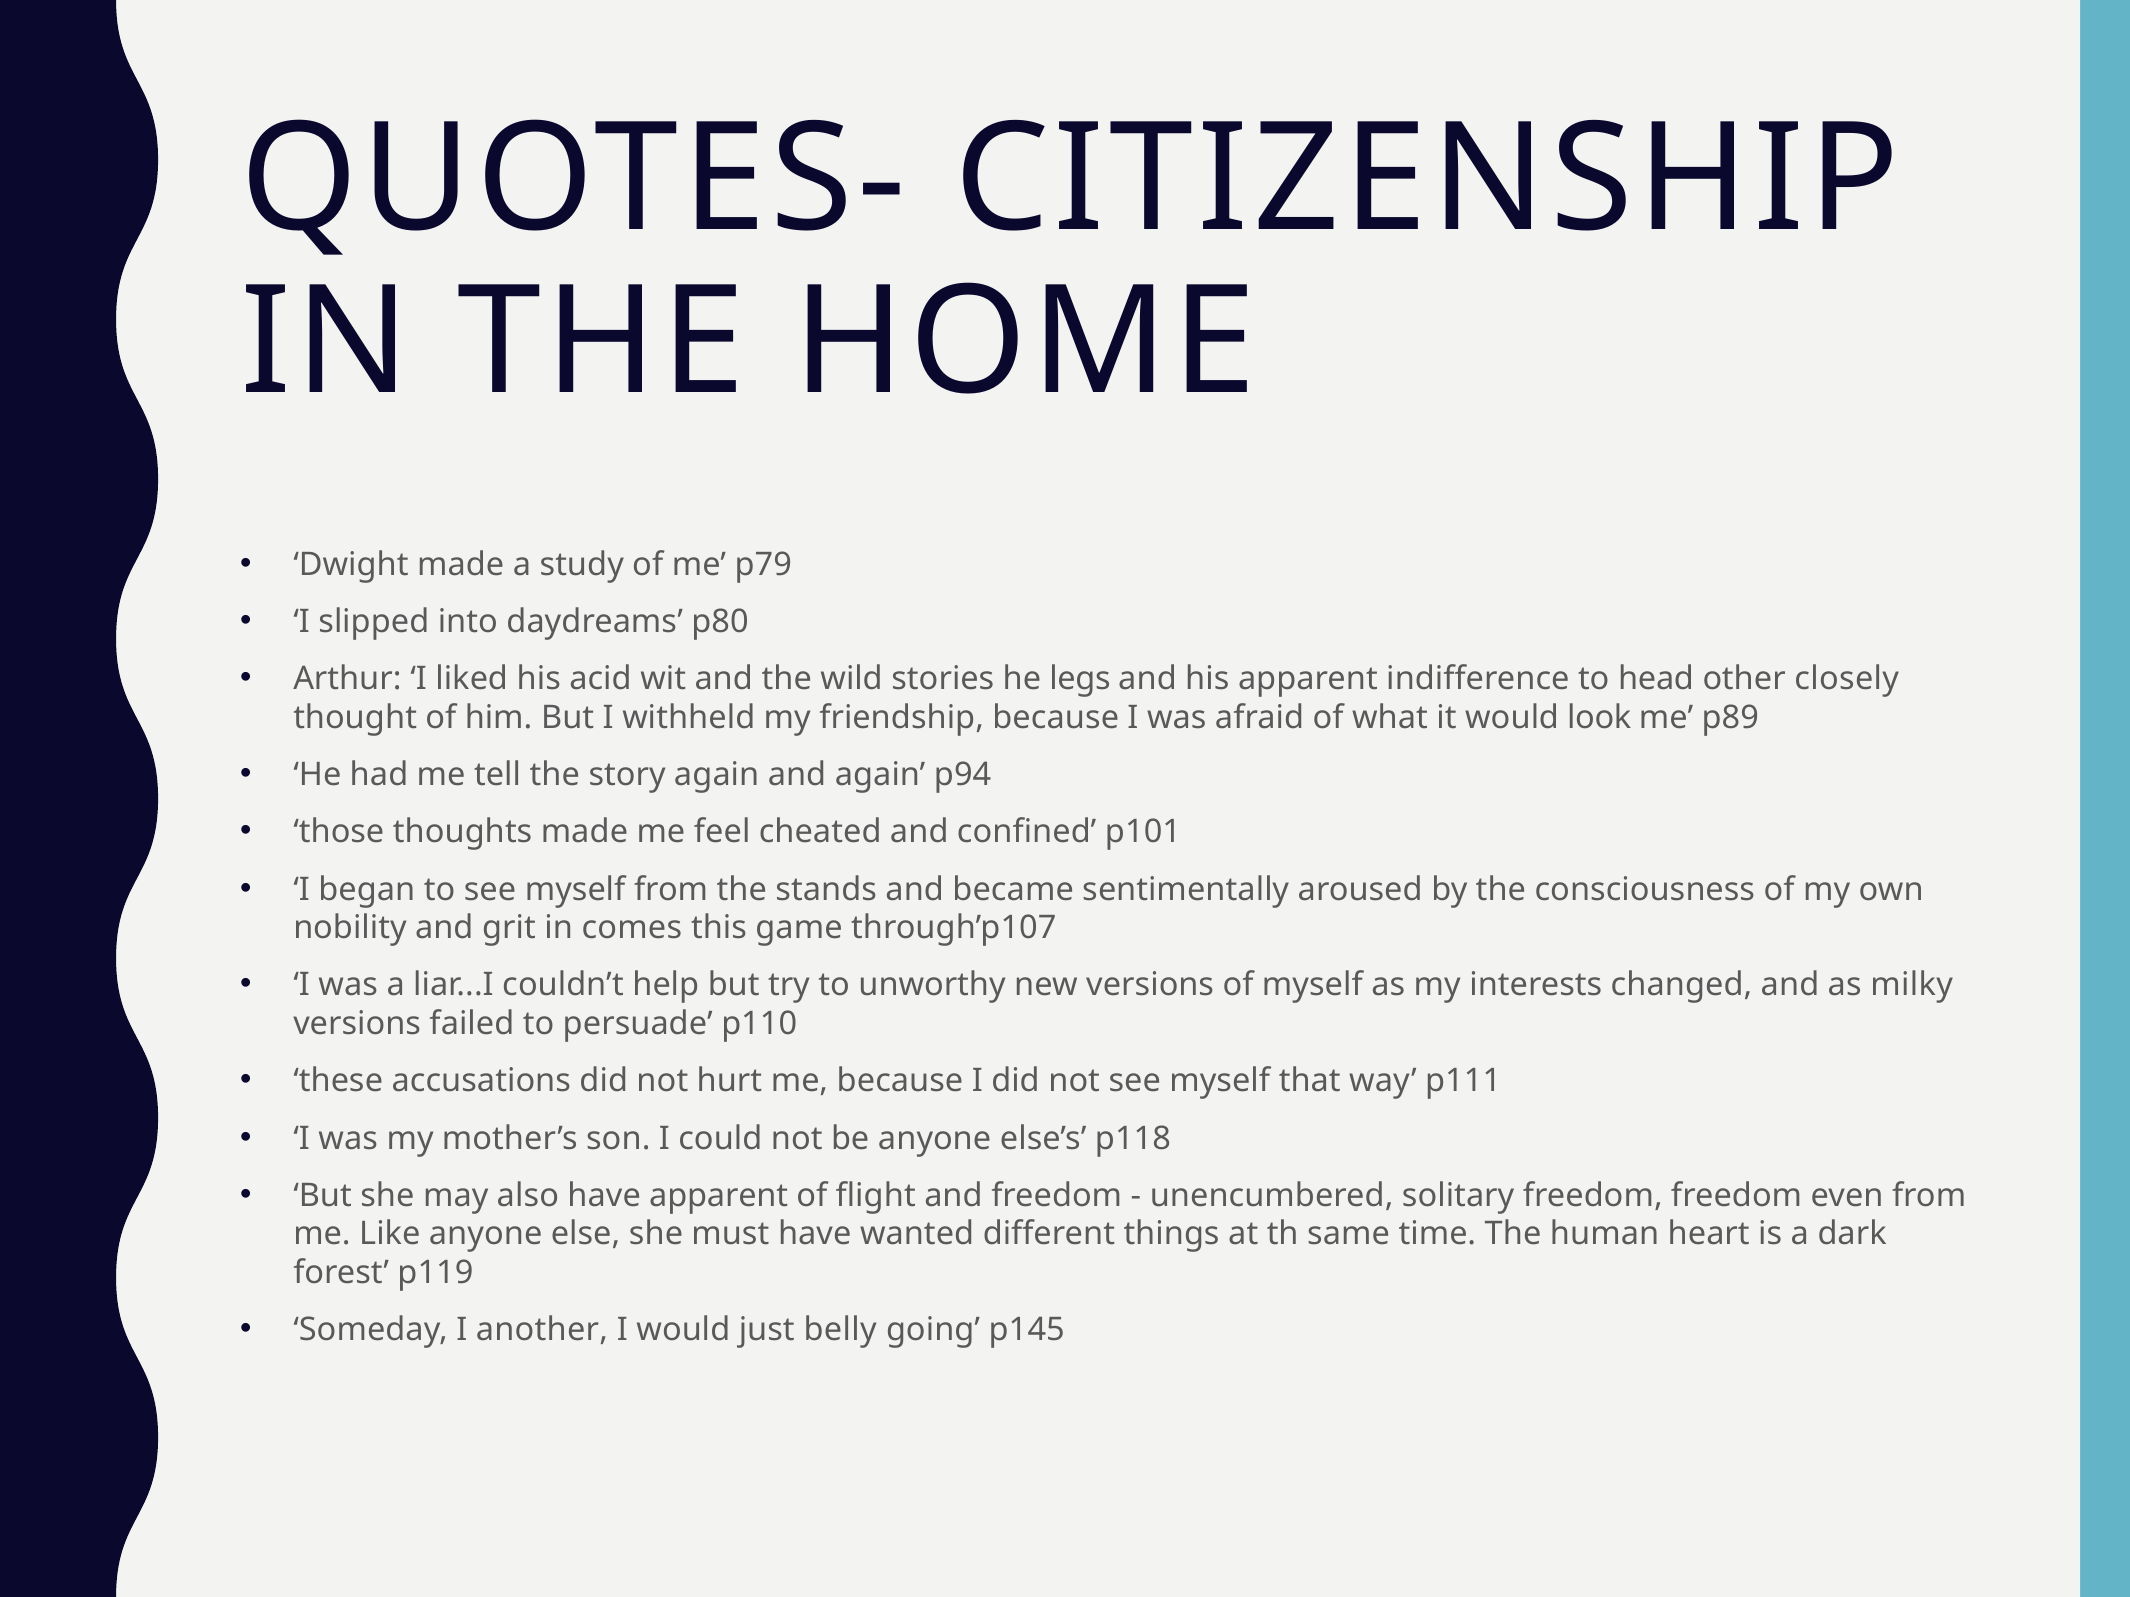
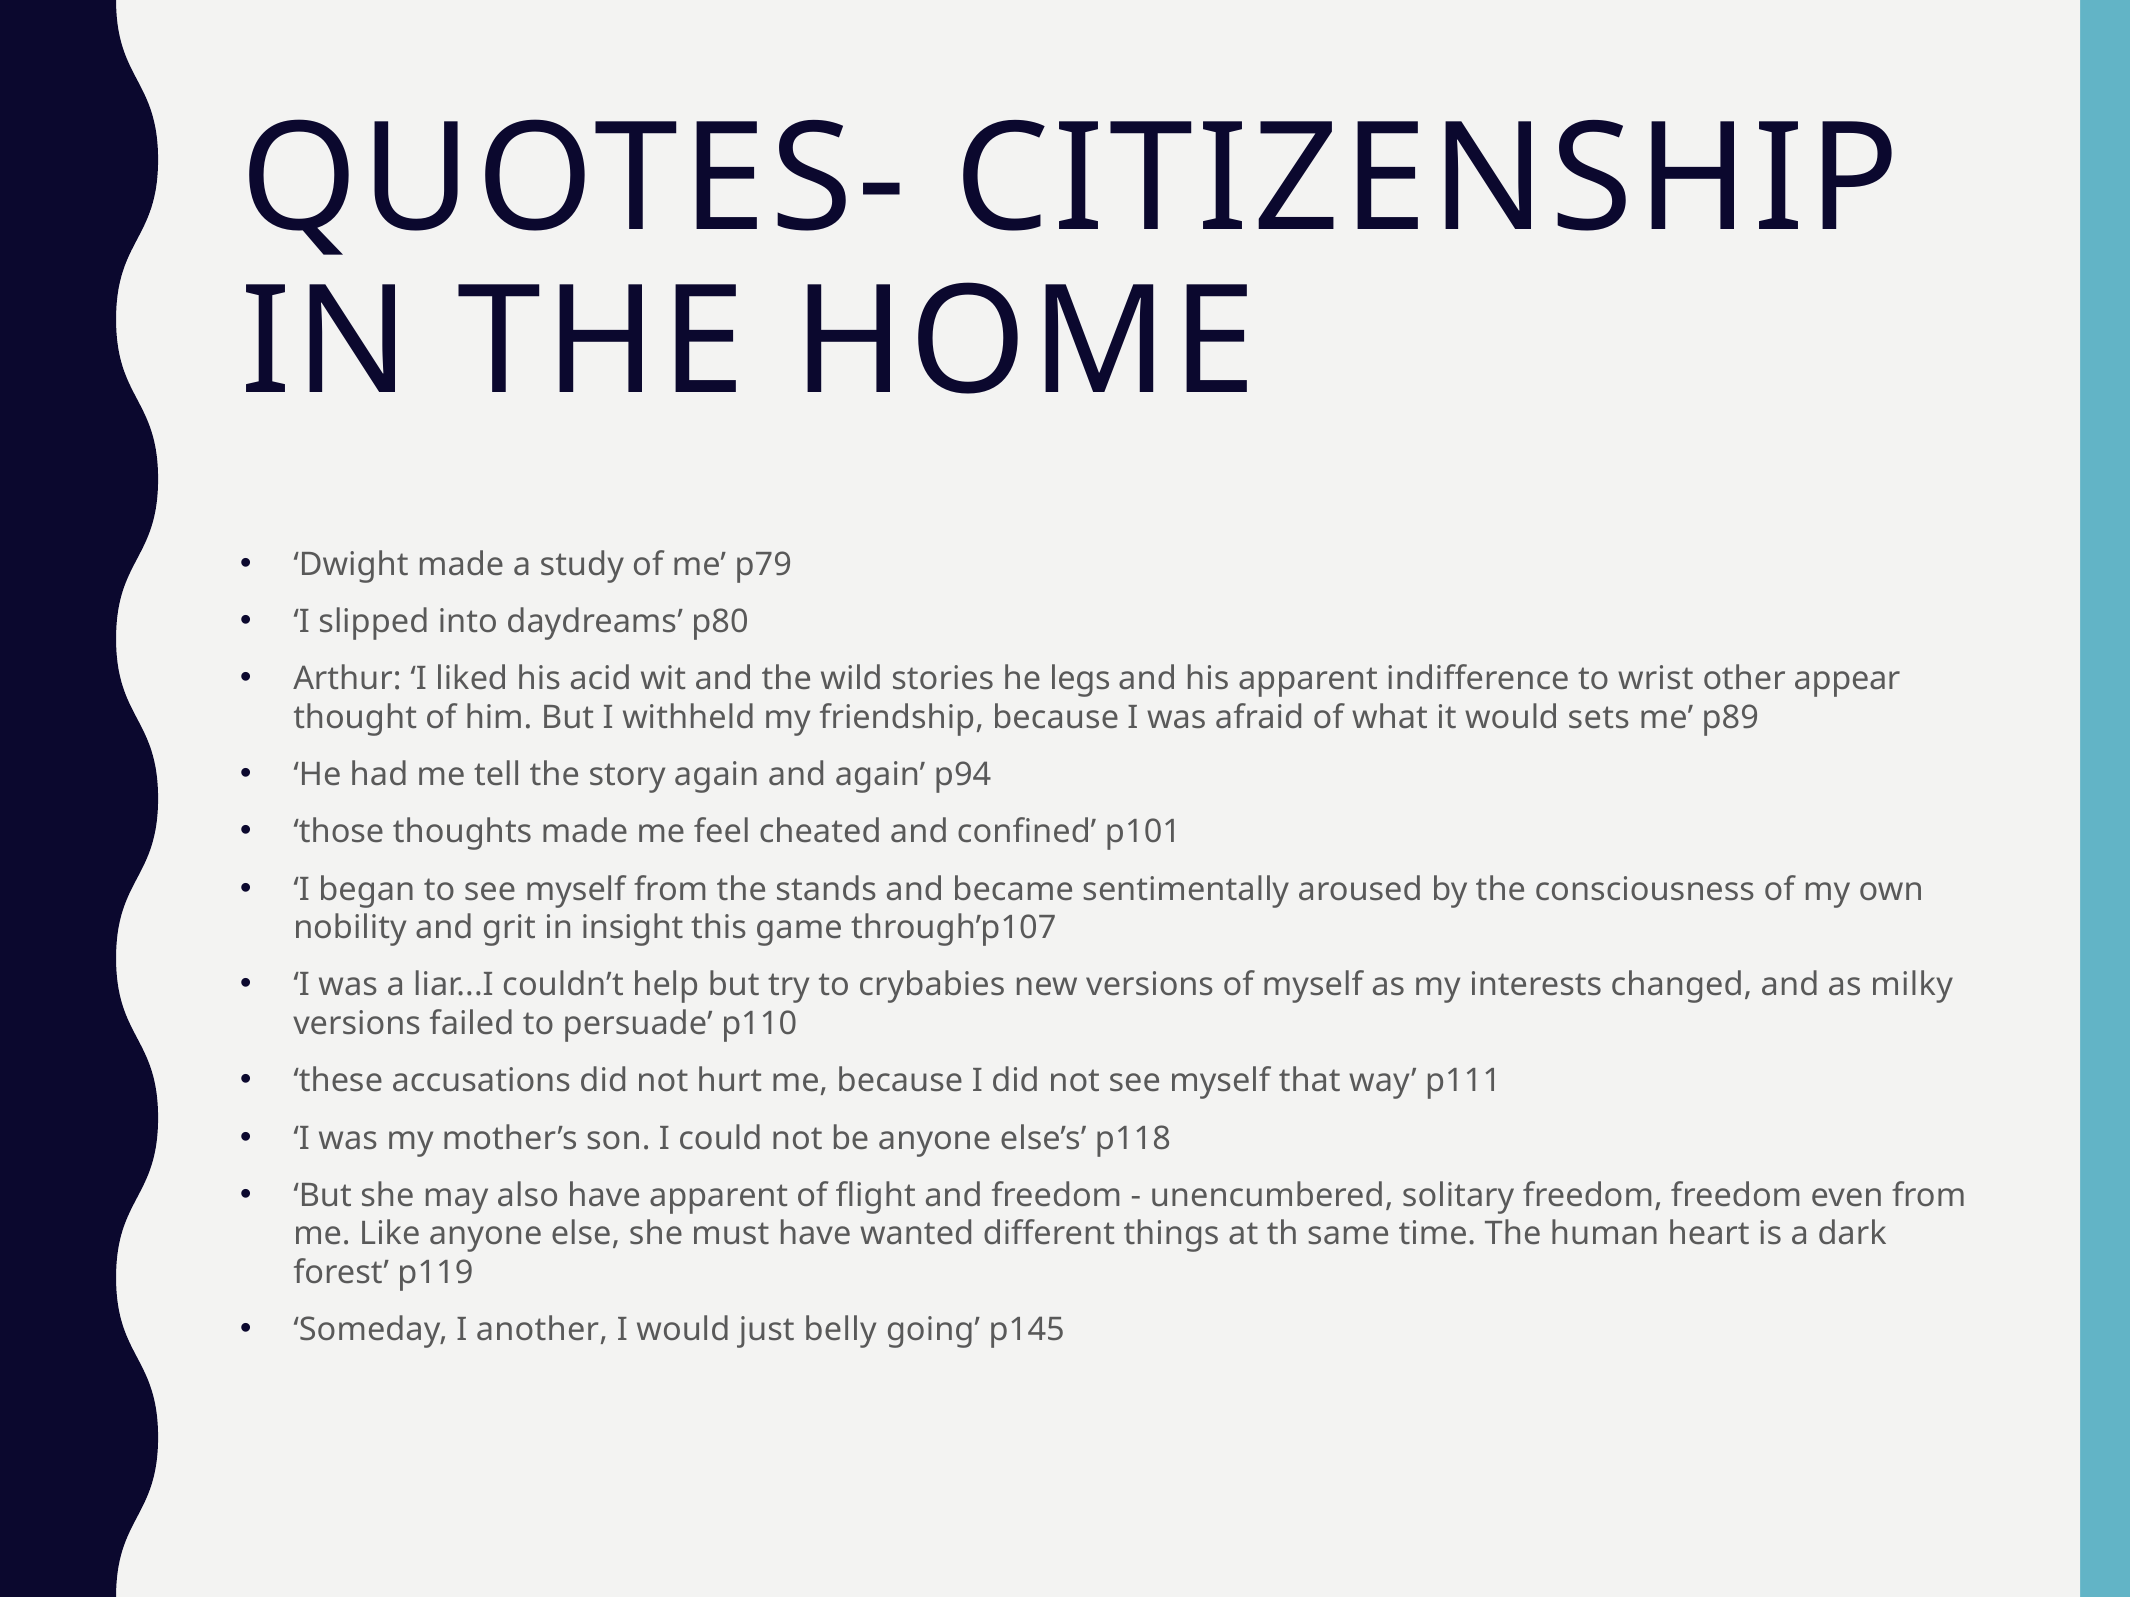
head: head -> wrist
closely: closely -> appear
look: look -> sets
comes: comes -> insight
unworthy: unworthy -> crybabies
